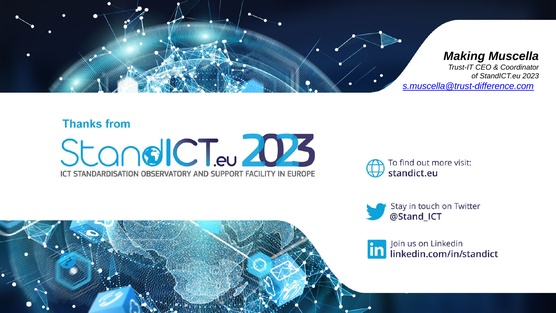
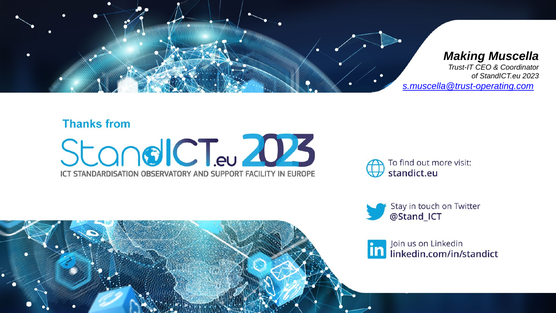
s.muscella@trust-difference.com: s.muscella@trust-difference.com -> s.muscella@trust-operating.com
